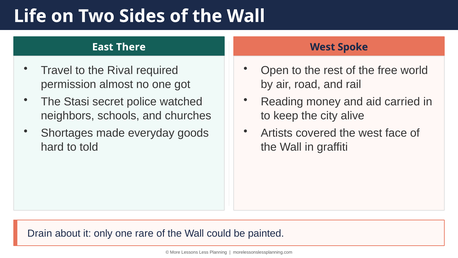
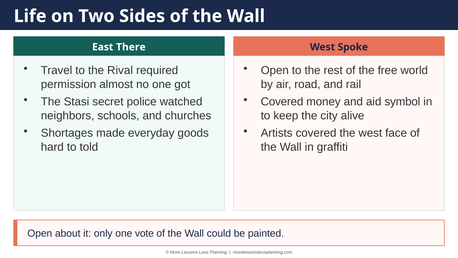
Reading at (282, 102): Reading -> Covered
carried: carried -> symbol
Drain at (40, 233): Drain -> Open
rare: rare -> vote
